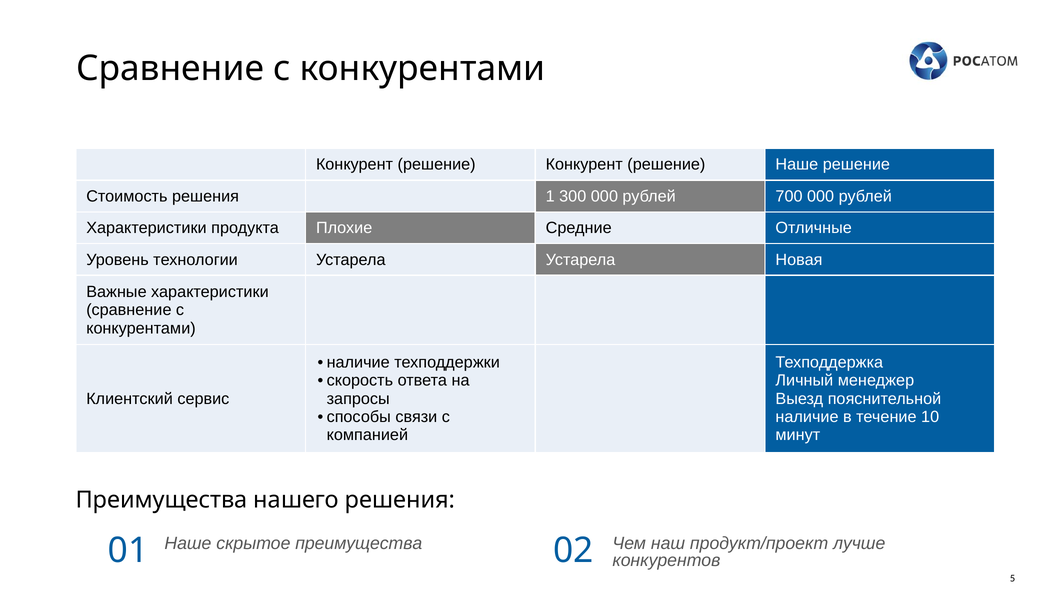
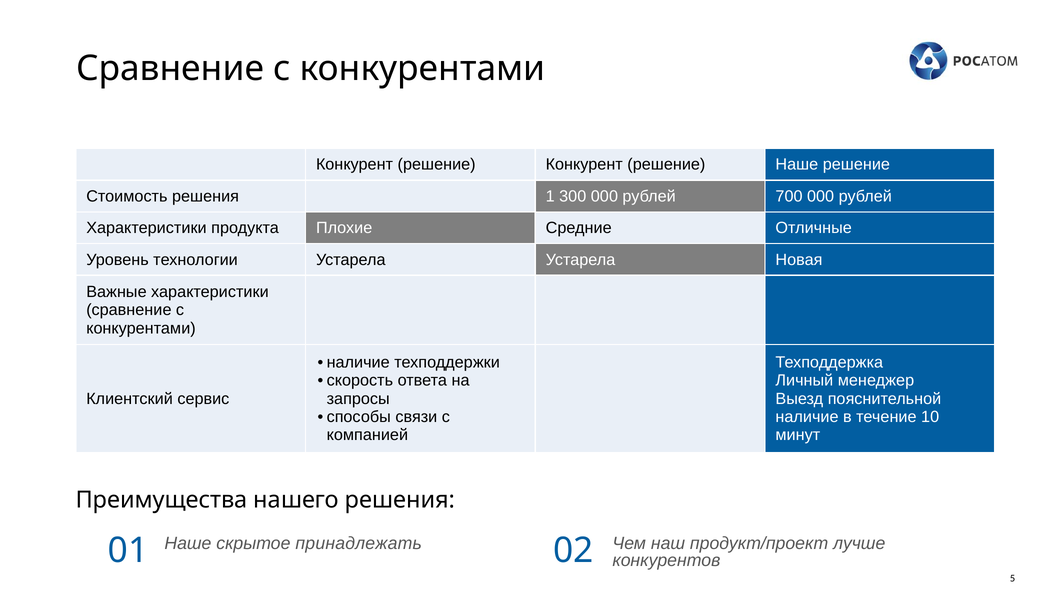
скрытое преимущества: преимущества -> принадлежать
